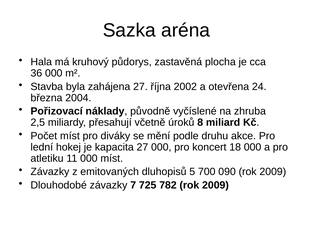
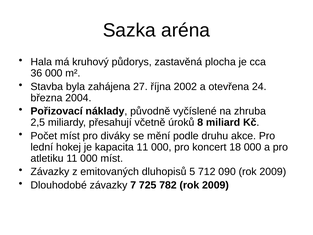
kapacita 27: 27 -> 11
700: 700 -> 712
